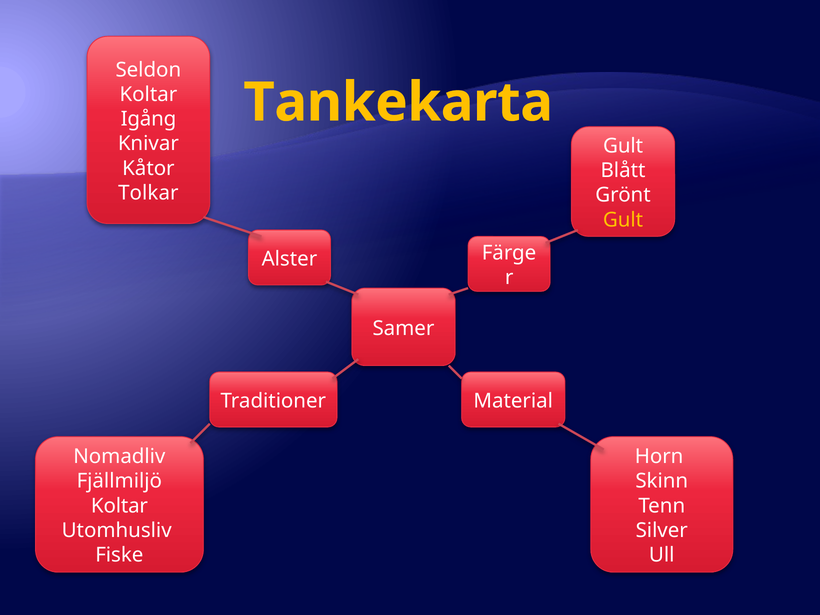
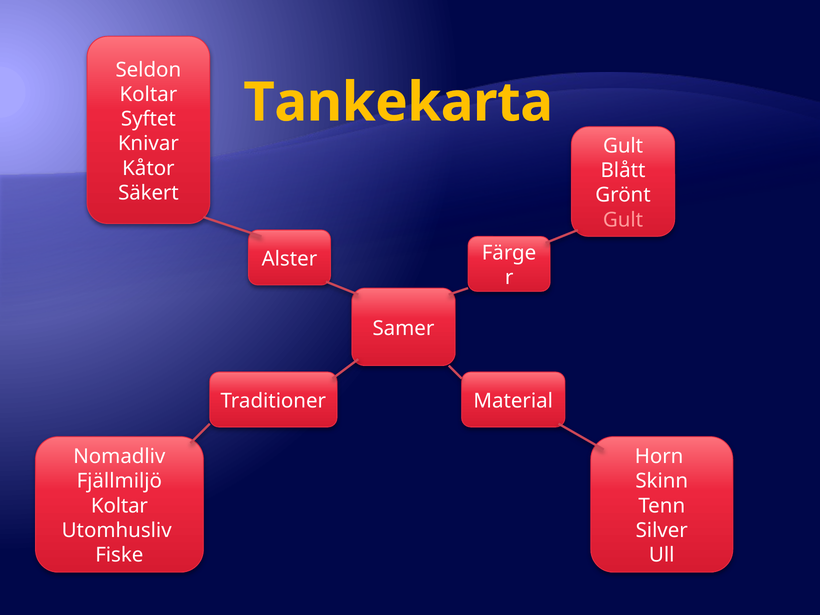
Igång: Igång -> Syftet
Tolkar: Tolkar -> Säkert
Gult at (623, 220) colour: yellow -> pink
